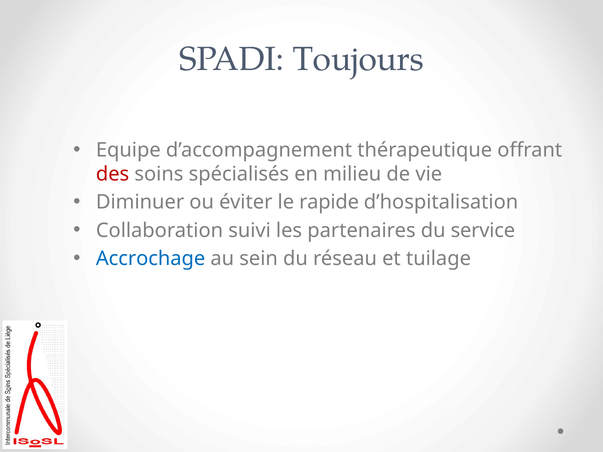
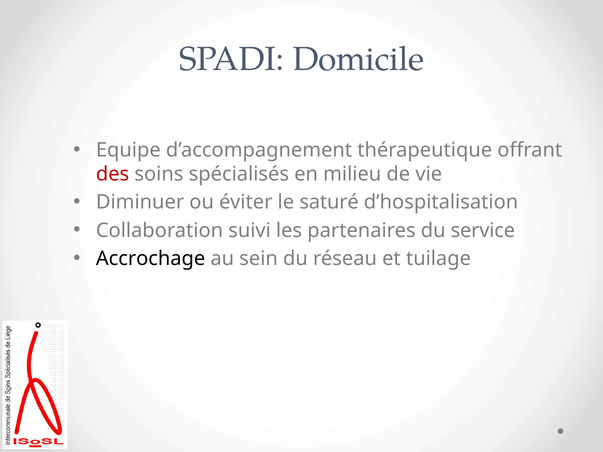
Toujours: Toujours -> Domicile
rapide: rapide -> saturé
Accrochage colour: blue -> black
